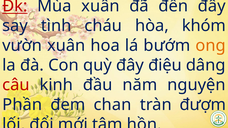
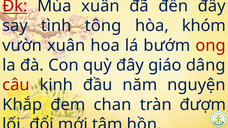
cháu: cháu -> tông
ong colour: orange -> red
điệu: điệu -> giáo
Phần: Phần -> Khắp
